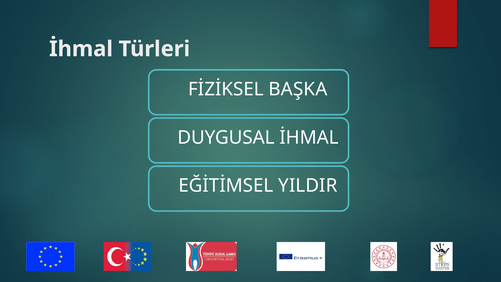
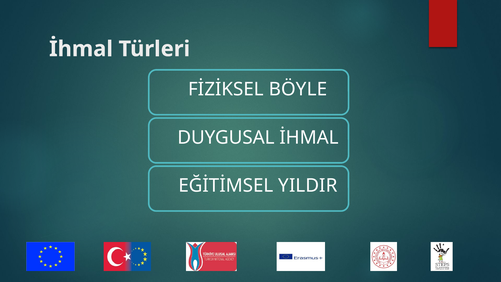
BAŞKA: BAŞKA -> BÖYLE
